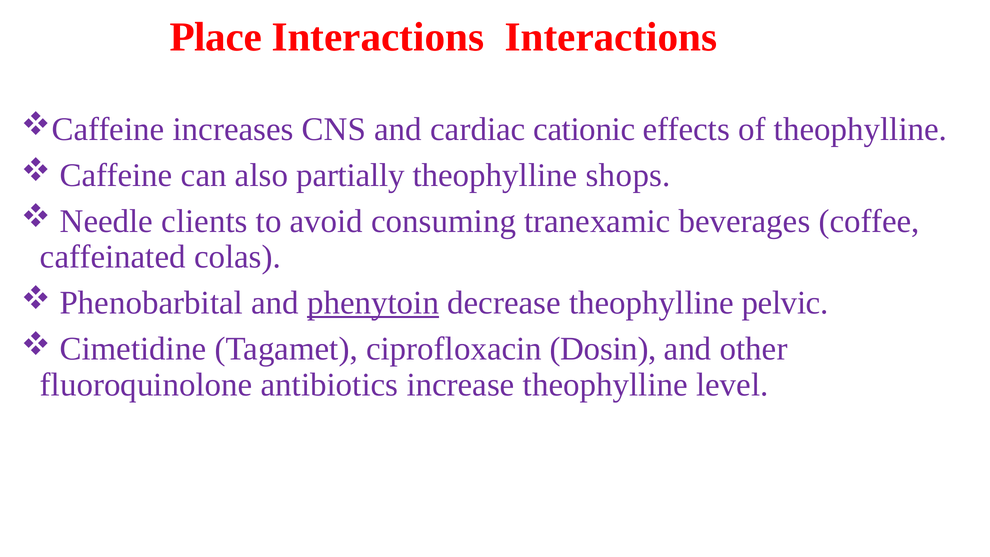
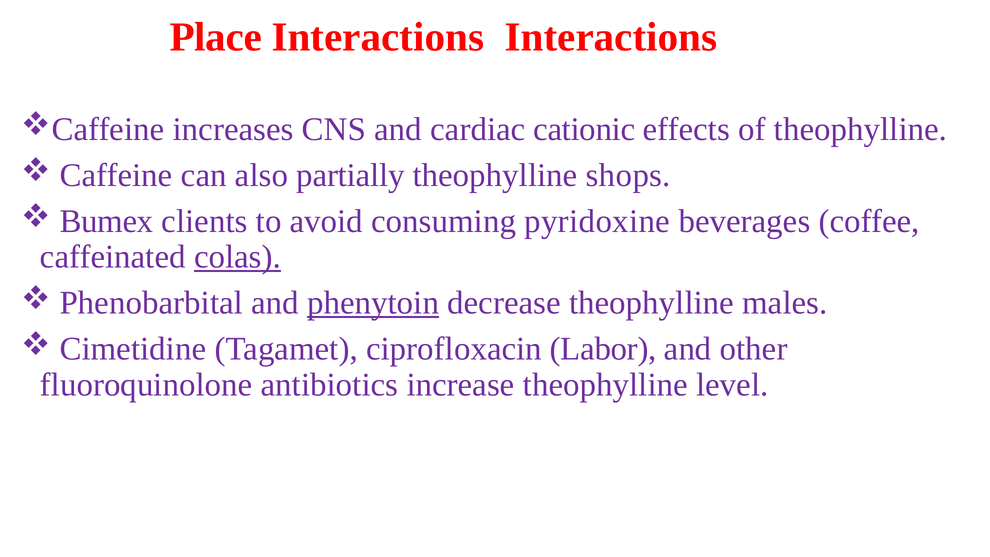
Needle: Needle -> Bumex
tranexamic: tranexamic -> pyridoxine
colas underline: none -> present
pelvic: pelvic -> males
Dosin: Dosin -> Labor
